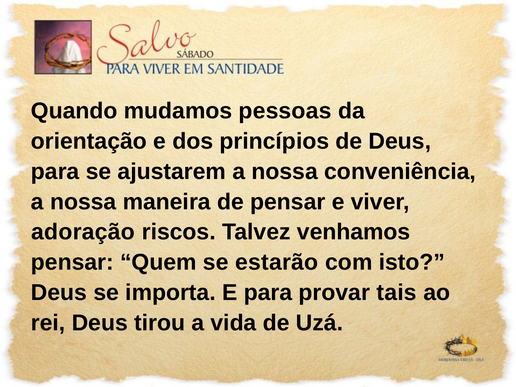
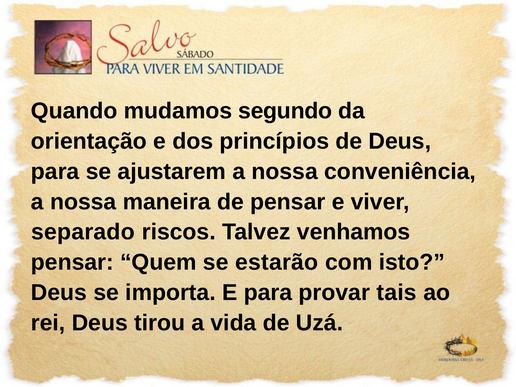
pessoas: pessoas -> segundo
adoração: adoração -> separado
